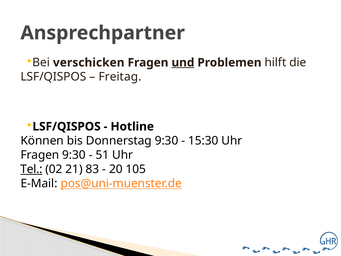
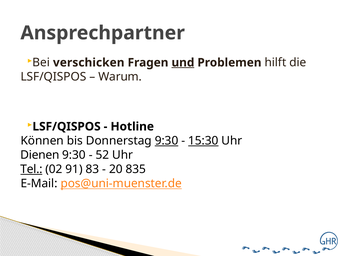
Freitag: Freitag -> Warum
9:30 at (167, 141) underline: none -> present
15:30 underline: none -> present
Fragen at (40, 155): Fragen -> Dienen
51: 51 -> 52
21: 21 -> 91
105: 105 -> 835
